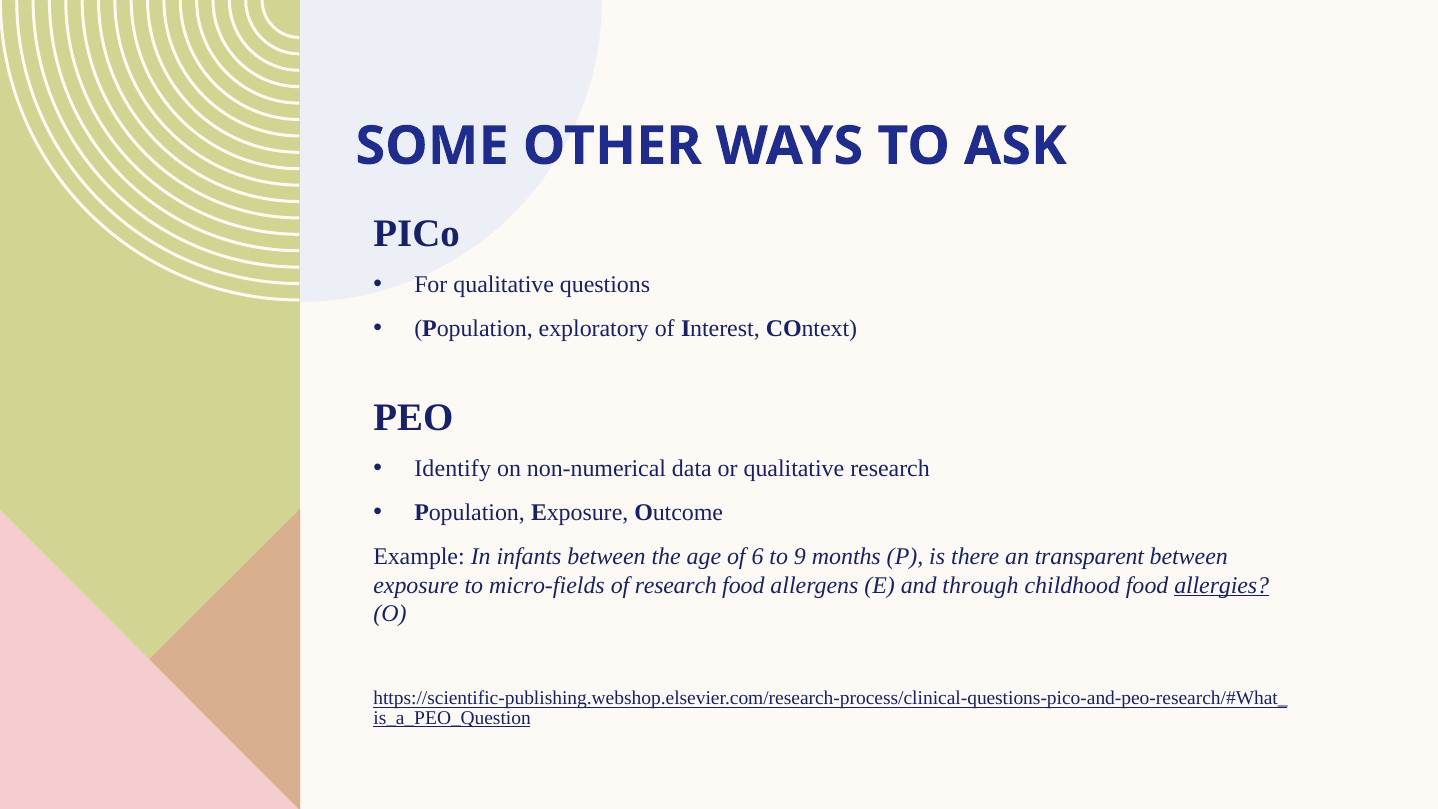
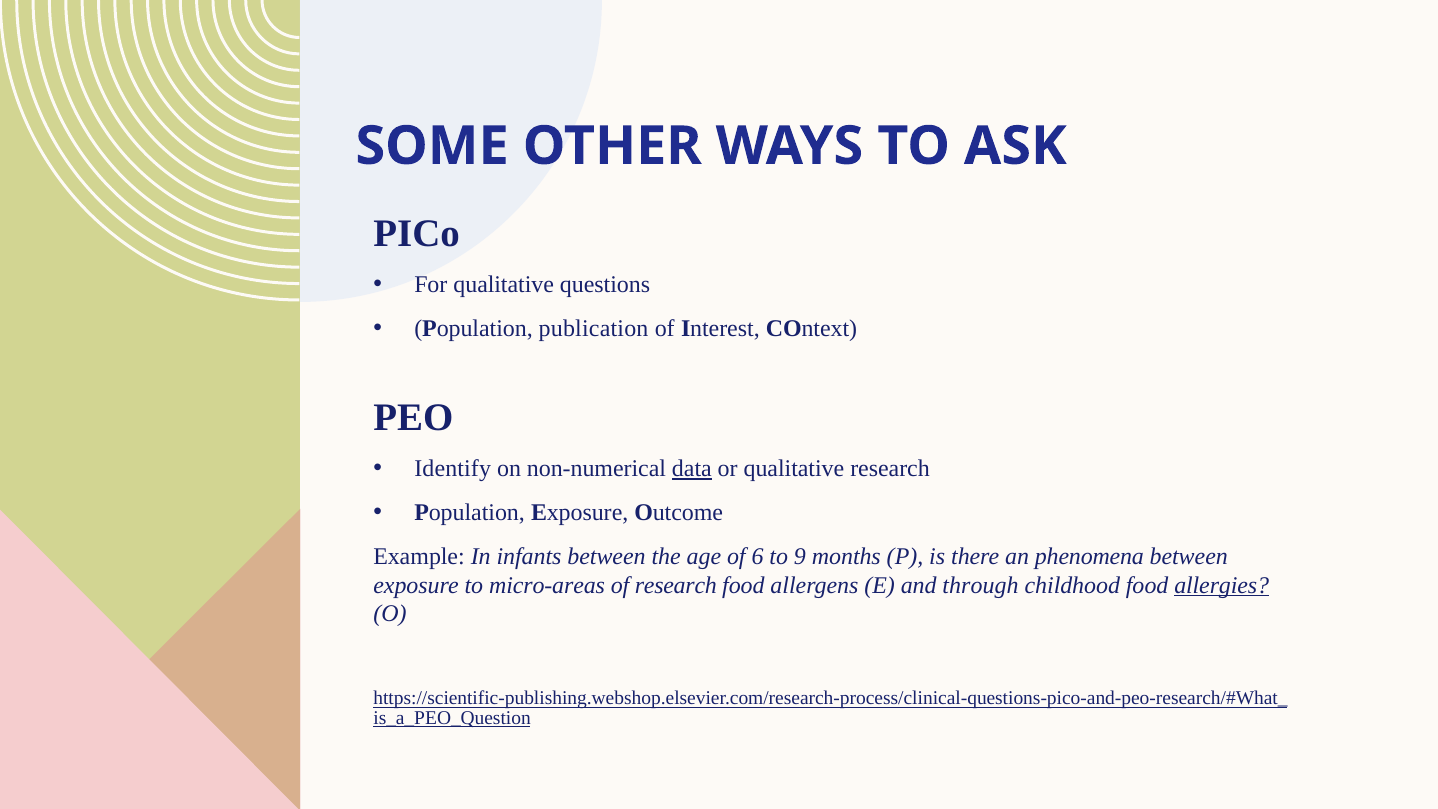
exploratory: exploratory -> publication
data underline: none -> present
transparent: transparent -> phenomena
micro-fields: micro-fields -> micro-areas
